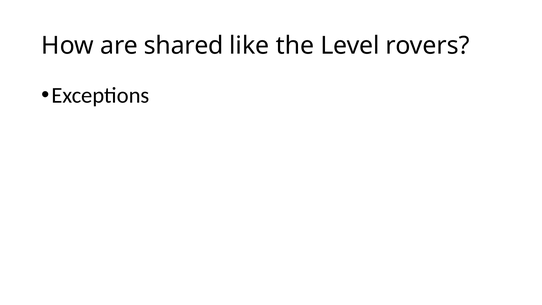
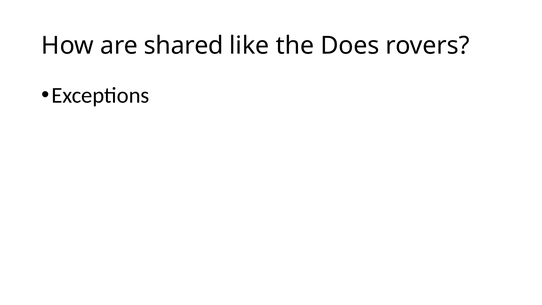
Level: Level -> Does
